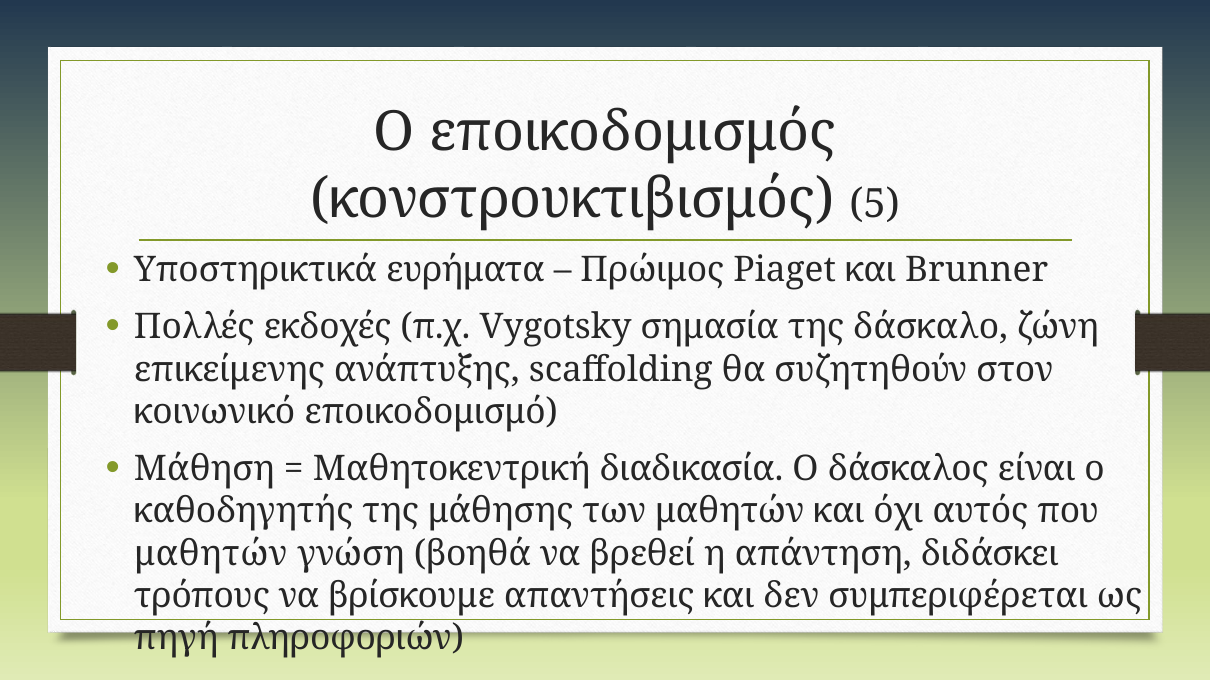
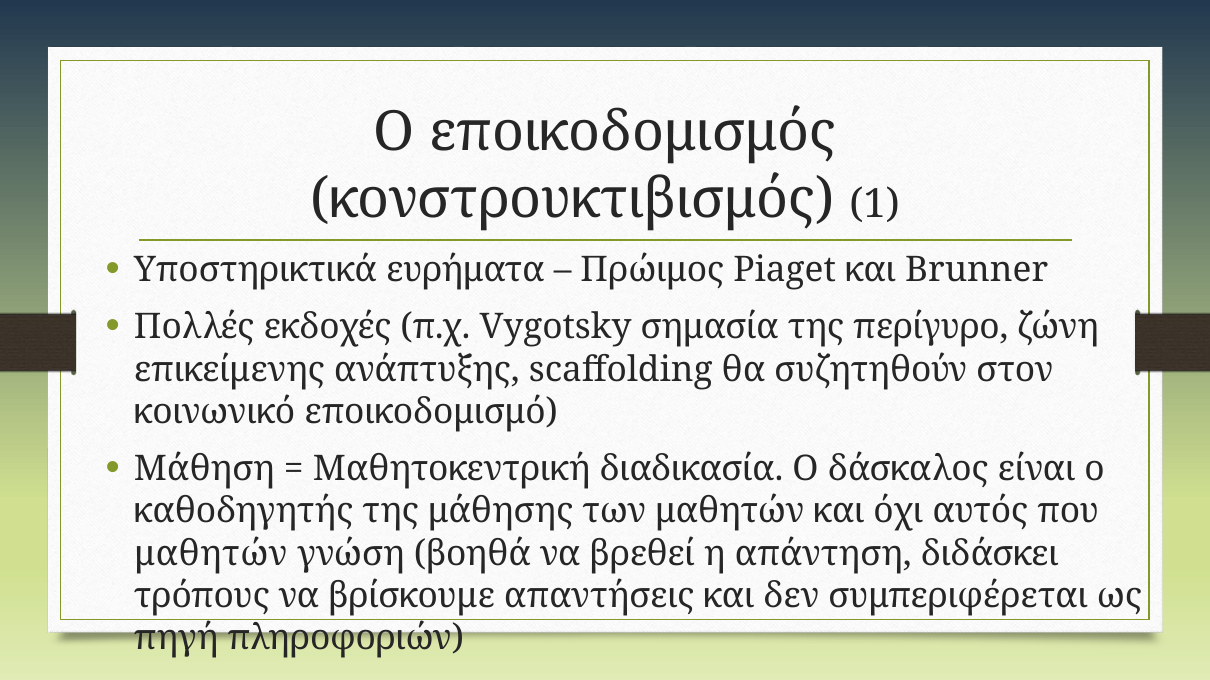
5: 5 -> 1
δάσκαλο: δάσκαλο -> περίγυρο
